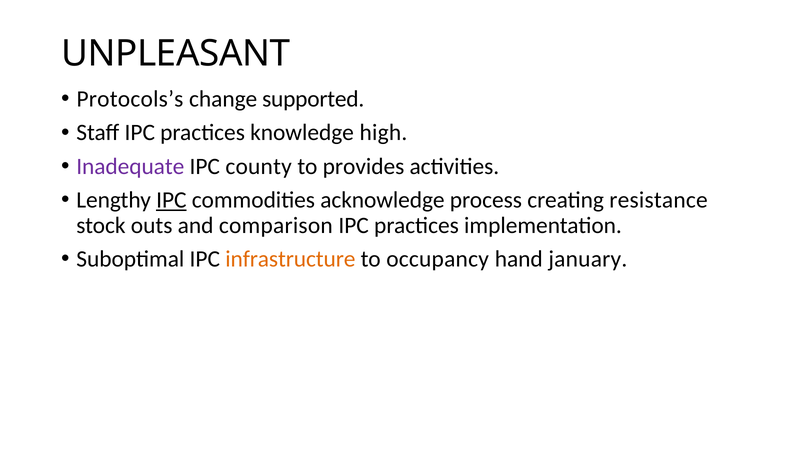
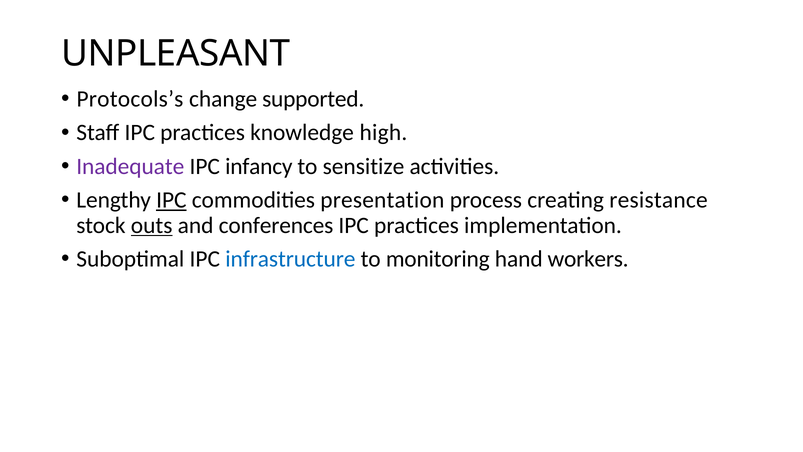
county: county -> infancy
provides: provides -> sensitize
acknowledge: acknowledge -> presentation
outs underline: none -> present
comparison: comparison -> conferences
infrastructure colour: orange -> blue
occupancy: occupancy -> monitoring
january: january -> workers
